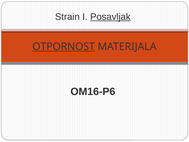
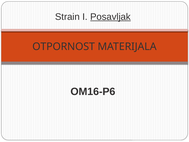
OTPORNOST underline: present -> none
